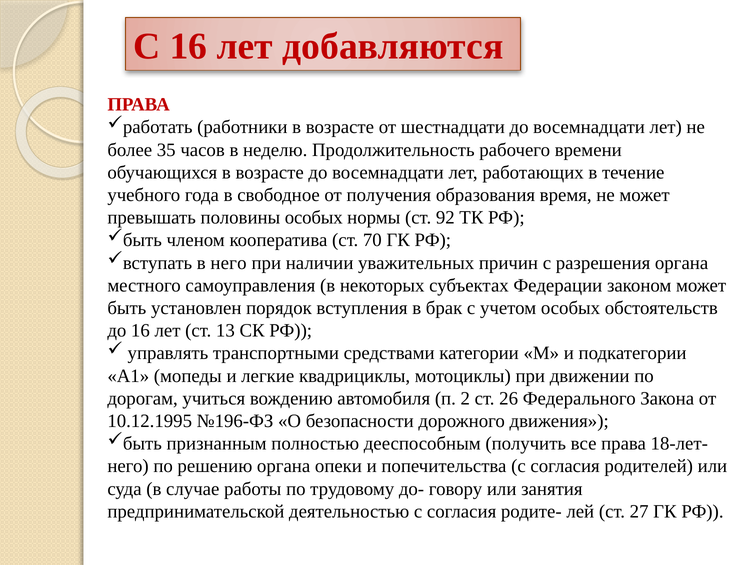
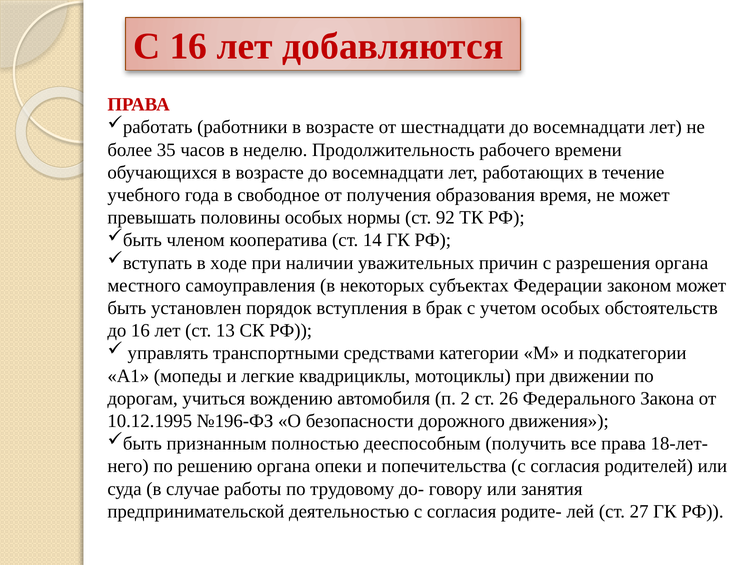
70: 70 -> 14
в него: него -> ходе
